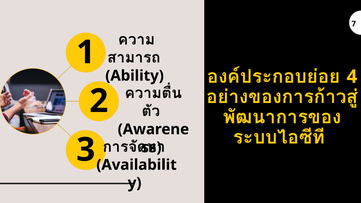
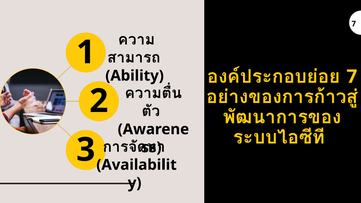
4 at (352, 77): 4 -> 7
